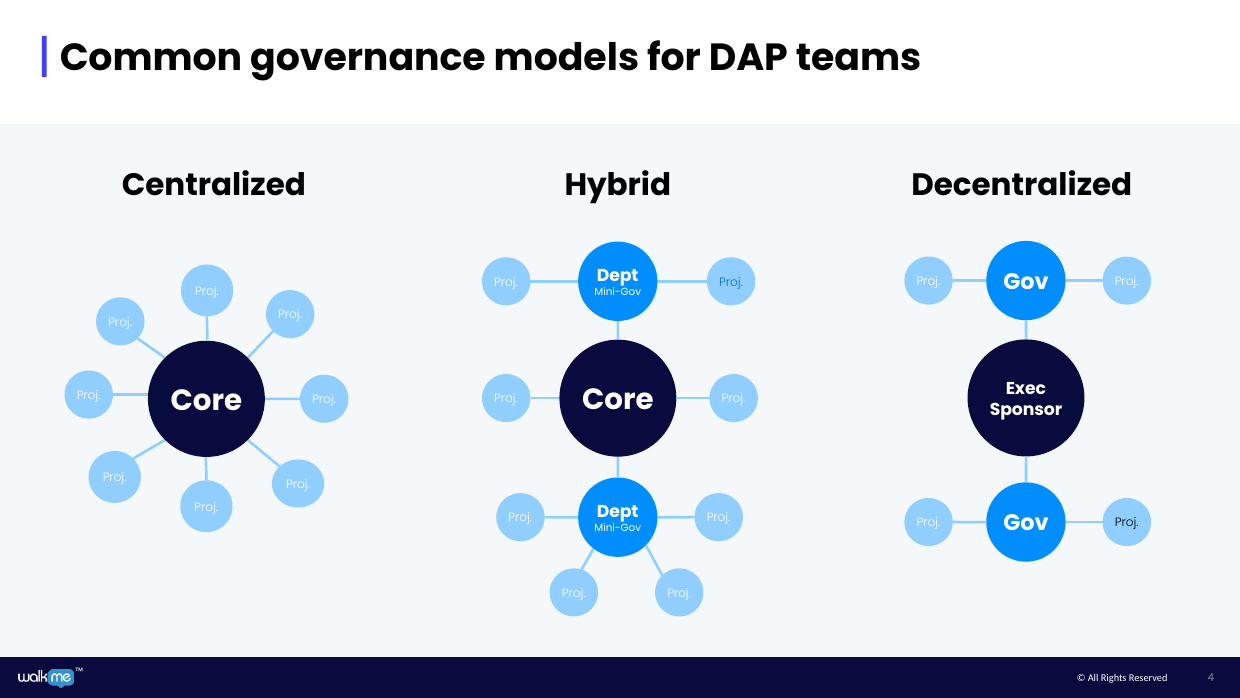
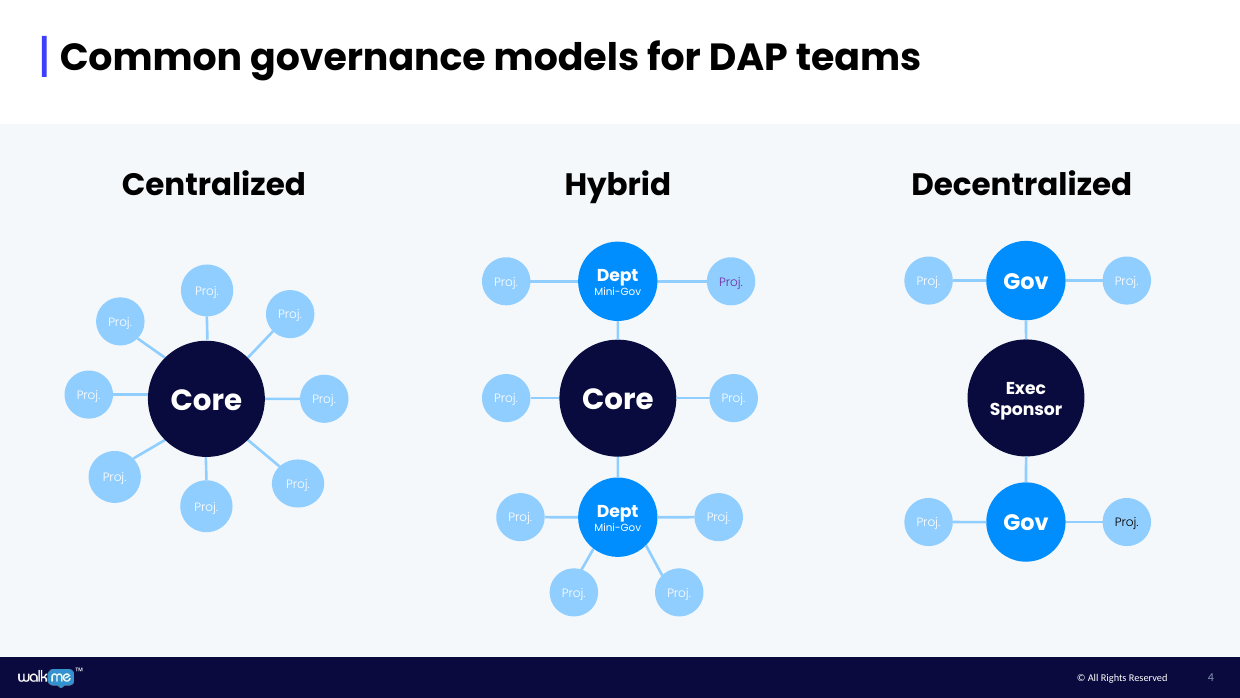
Proj at (731, 282) colour: blue -> purple
